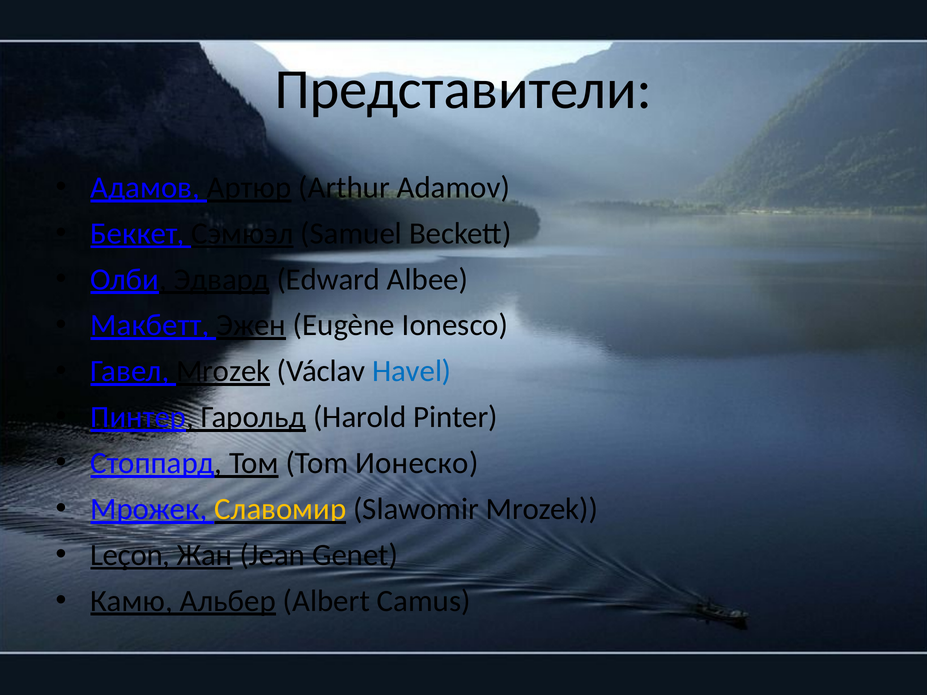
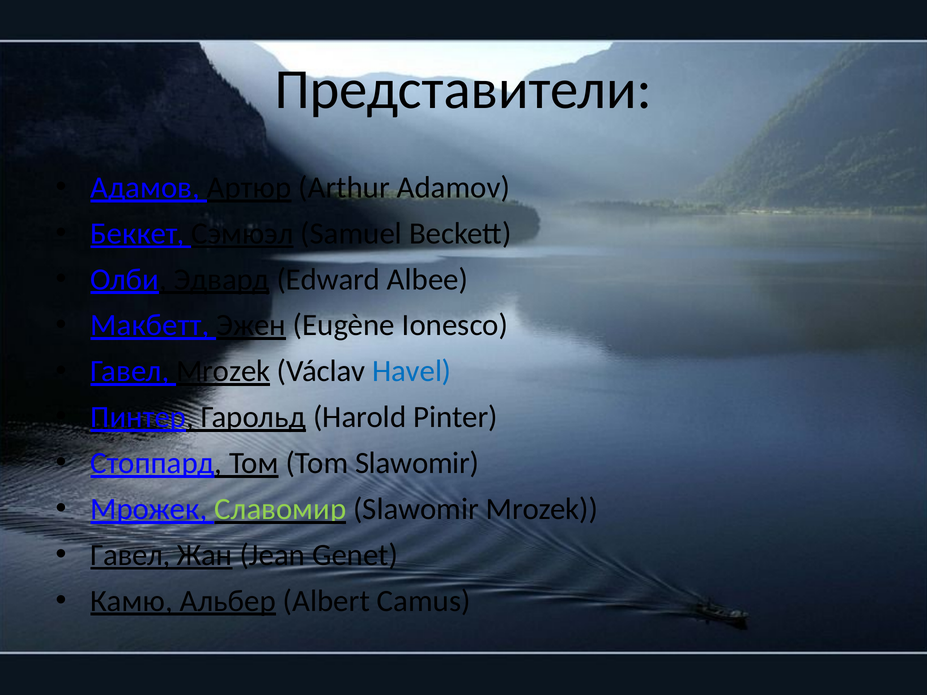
Tom Ионеско: Ионеско -> Slawomir
Славомир colour: yellow -> light green
Leçon at (130, 555): Leçon -> Гавел
